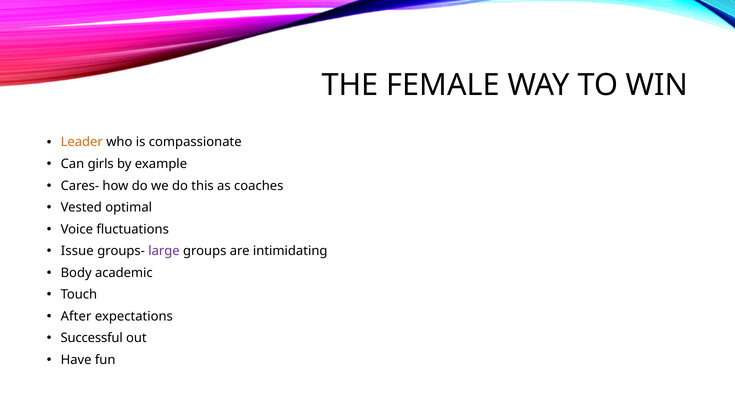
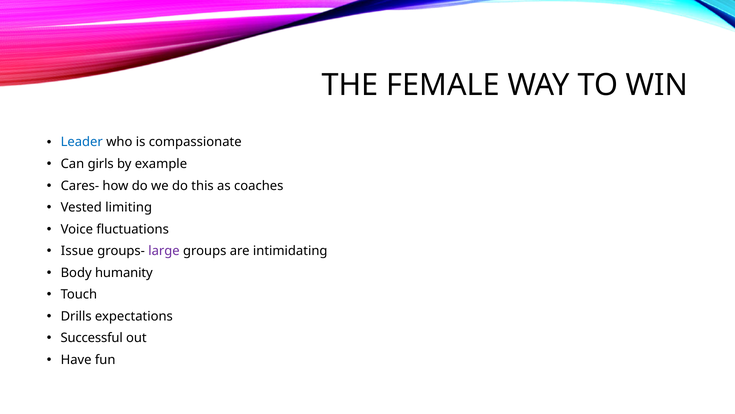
Leader colour: orange -> blue
optimal: optimal -> limiting
academic: academic -> humanity
After: After -> Drills
